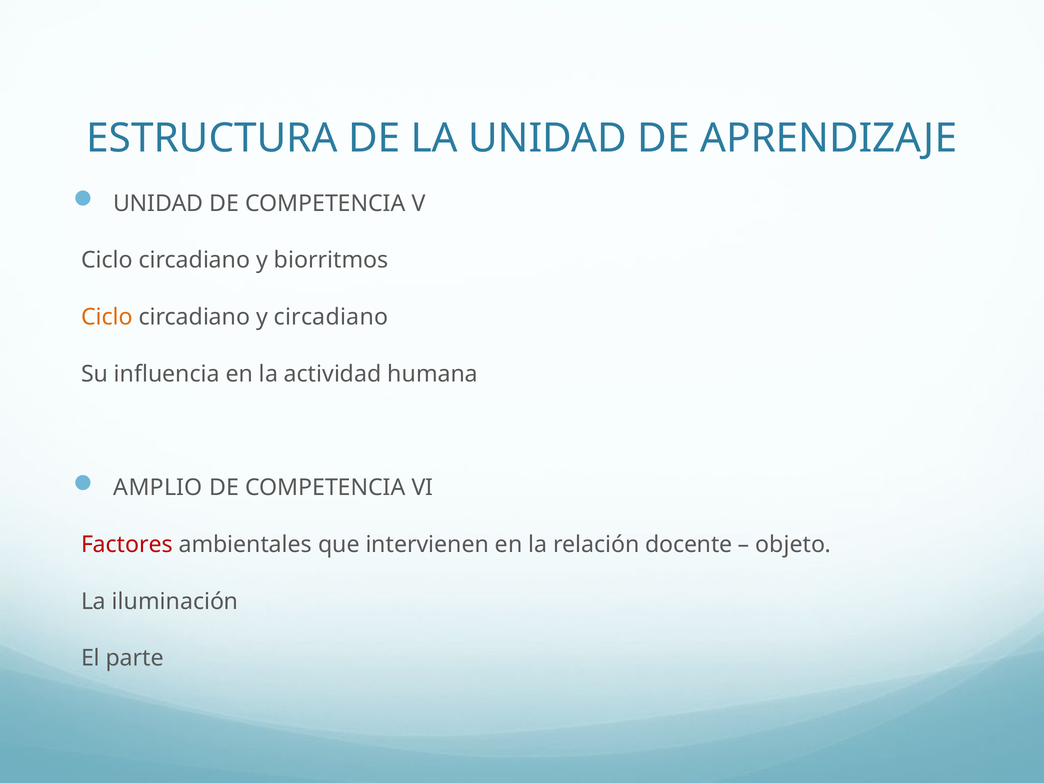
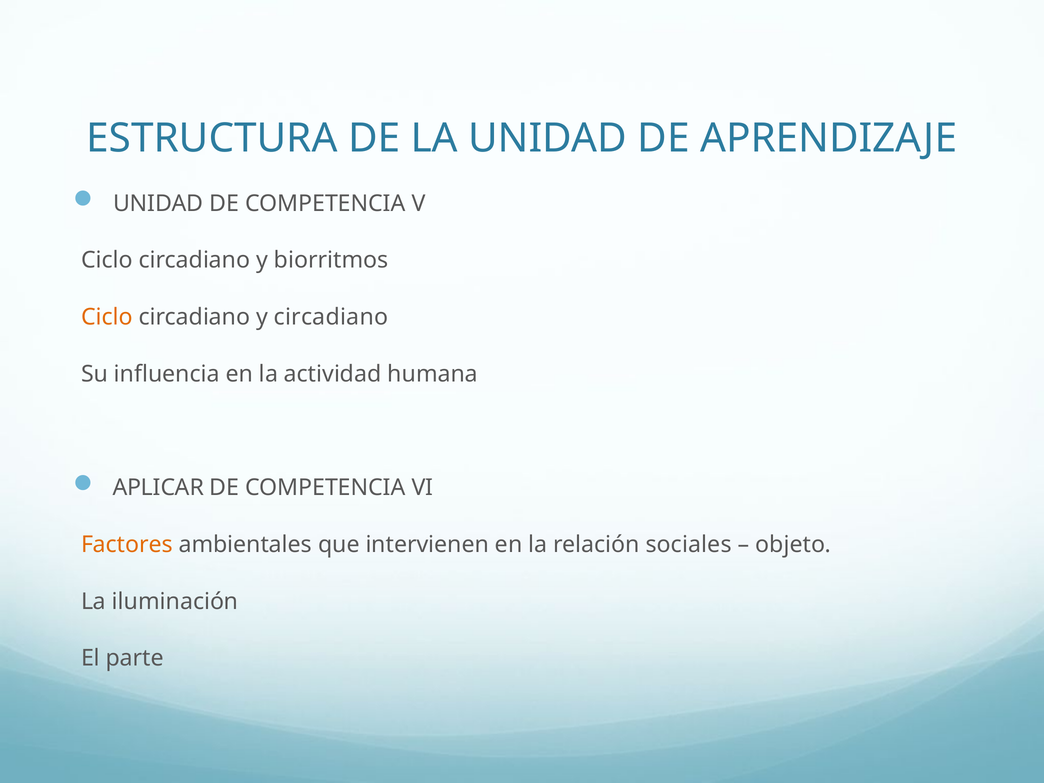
AMPLIO: AMPLIO -> APLICAR
Factores colour: red -> orange
docente: docente -> sociales
